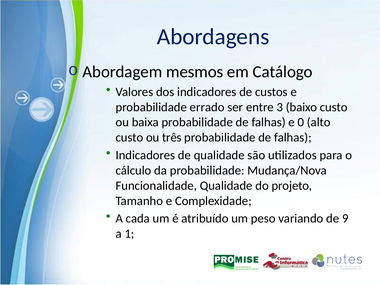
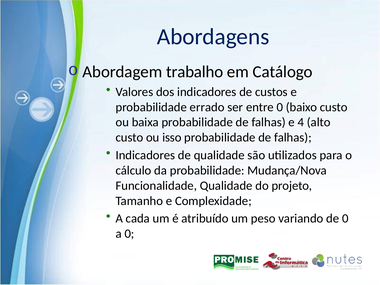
mesmos: mesmos -> trabalho
entre 3: 3 -> 0
0: 0 -> 4
três: três -> isso
de 9: 9 -> 0
a 1: 1 -> 0
